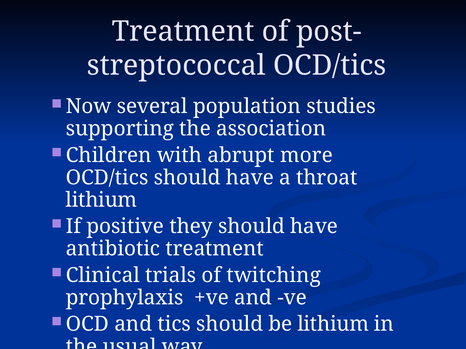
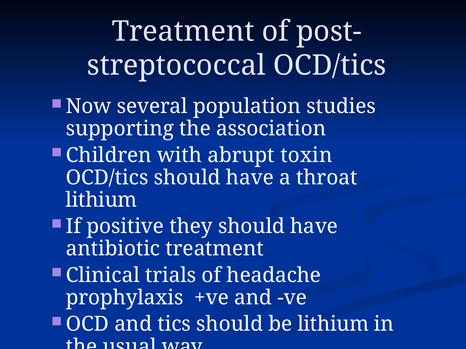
more: more -> toxin
twitching: twitching -> headache
